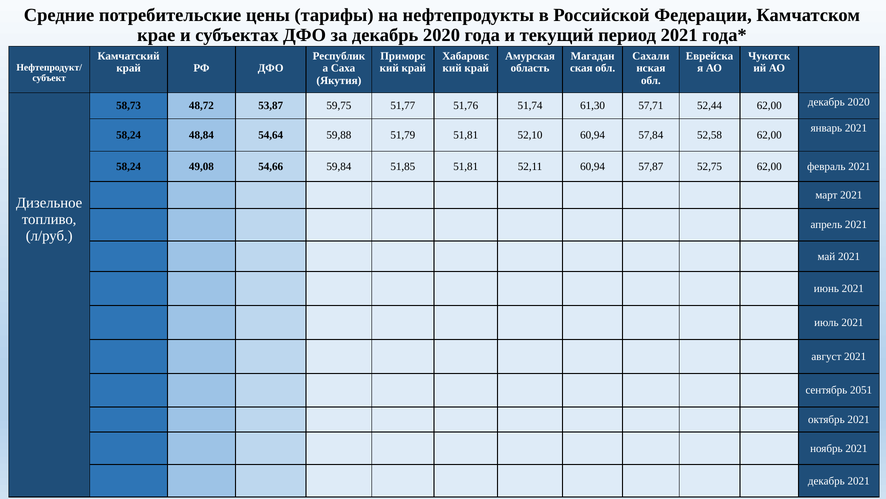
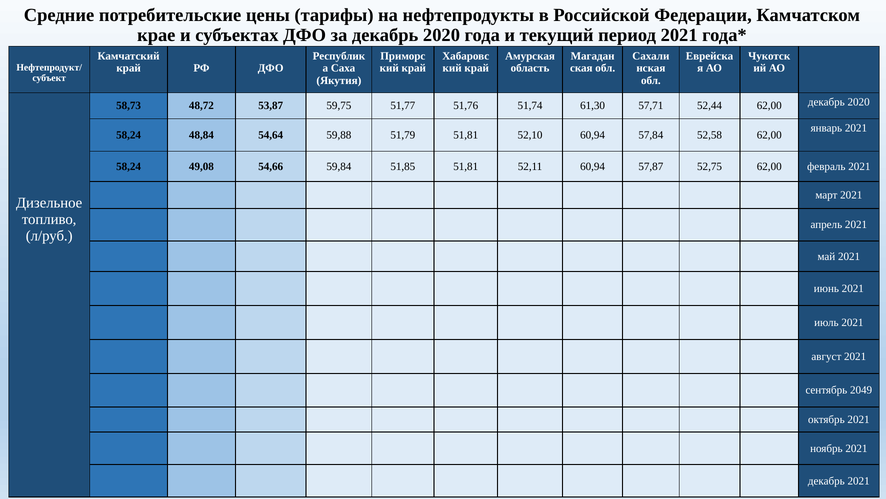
2051: 2051 -> 2049
